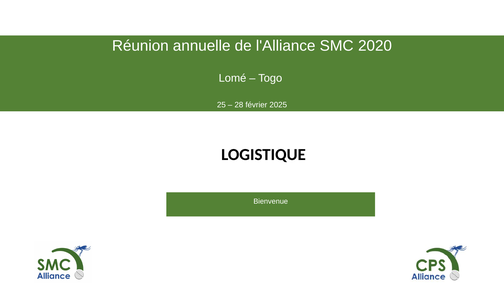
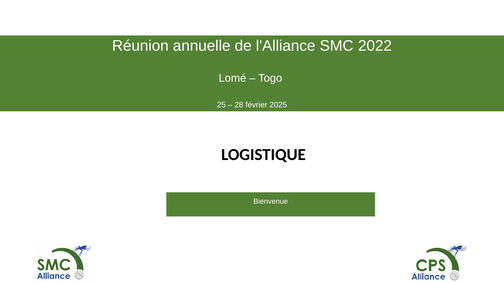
2020: 2020 -> 2022
